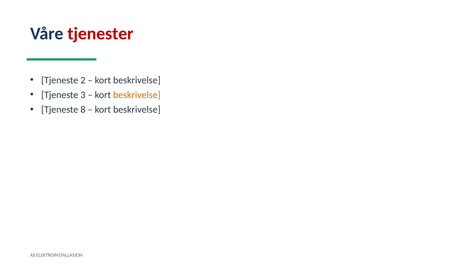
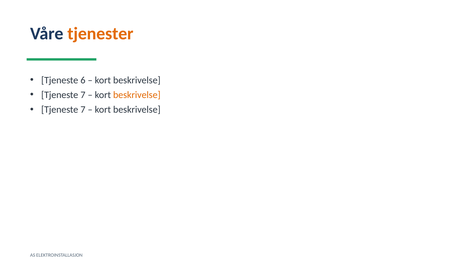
tjenester colour: red -> orange
2: 2 -> 6
3 at (83, 95): 3 -> 7
8 at (83, 110): 8 -> 7
